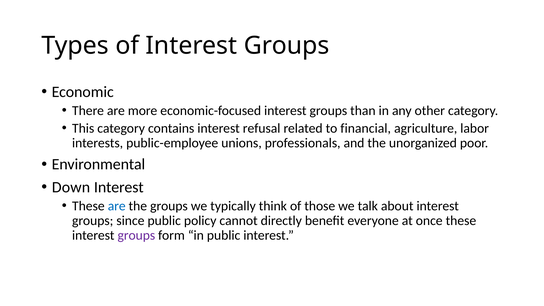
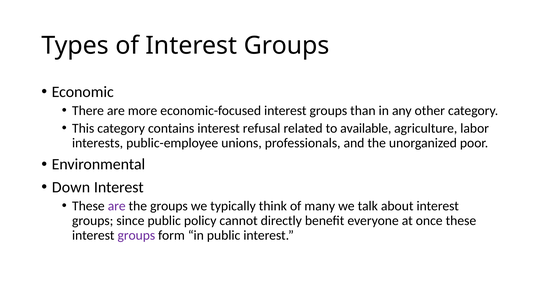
financial: financial -> available
are at (117, 206) colour: blue -> purple
those: those -> many
